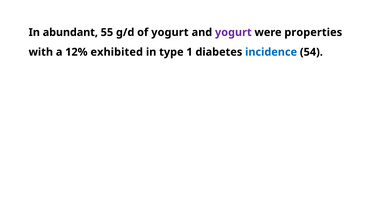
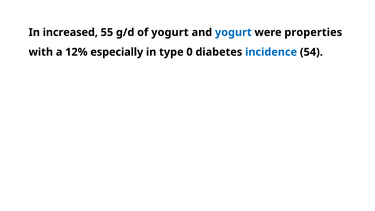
abundant: abundant -> increased
yogurt at (233, 32) colour: purple -> blue
exhibited: exhibited -> especially
1: 1 -> 0
